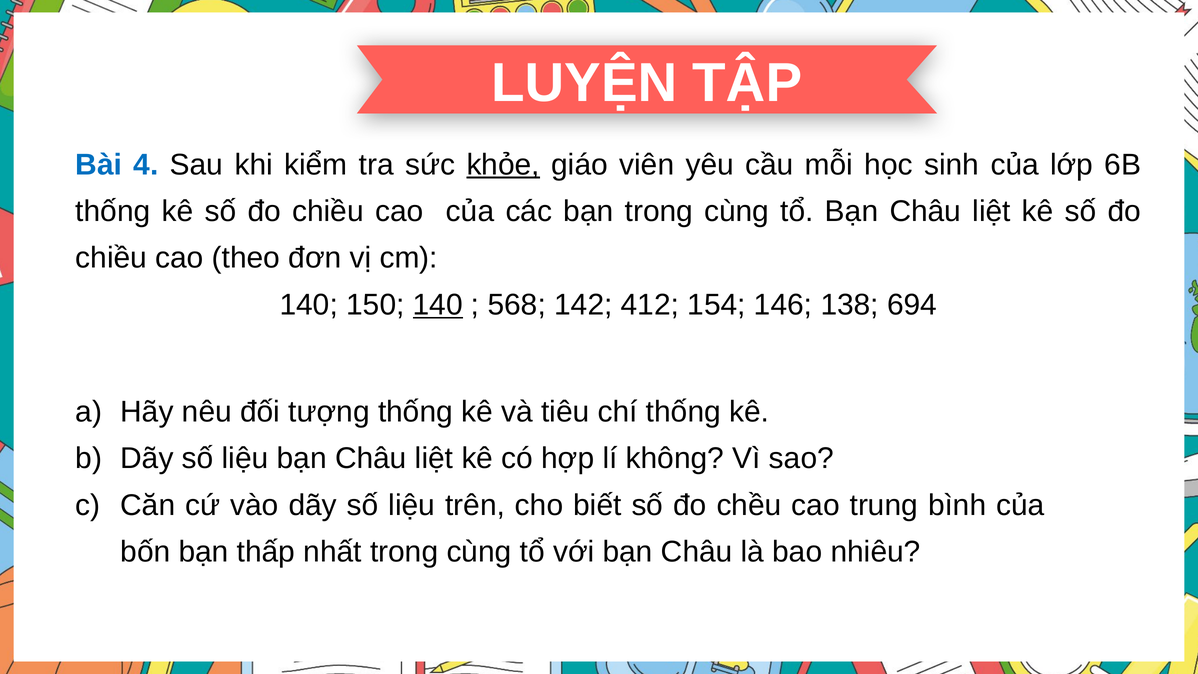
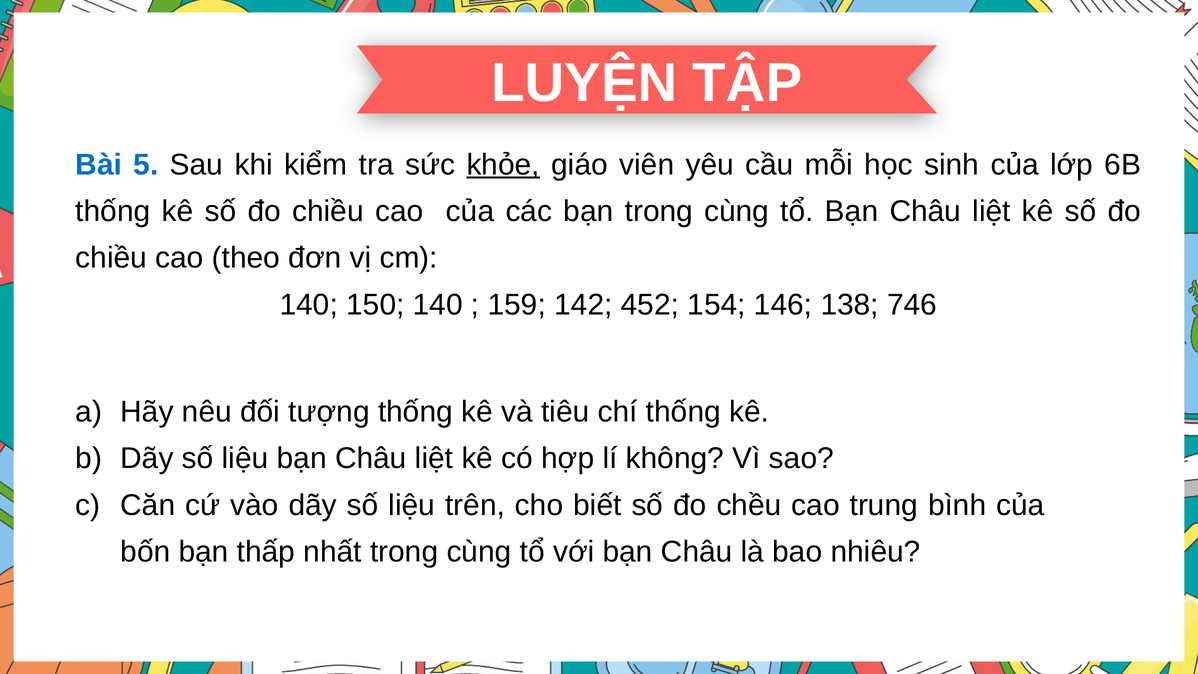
4: 4 -> 5
140 at (438, 305) underline: present -> none
568: 568 -> 159
412: 412 -> 452
694: 694 -> 746
